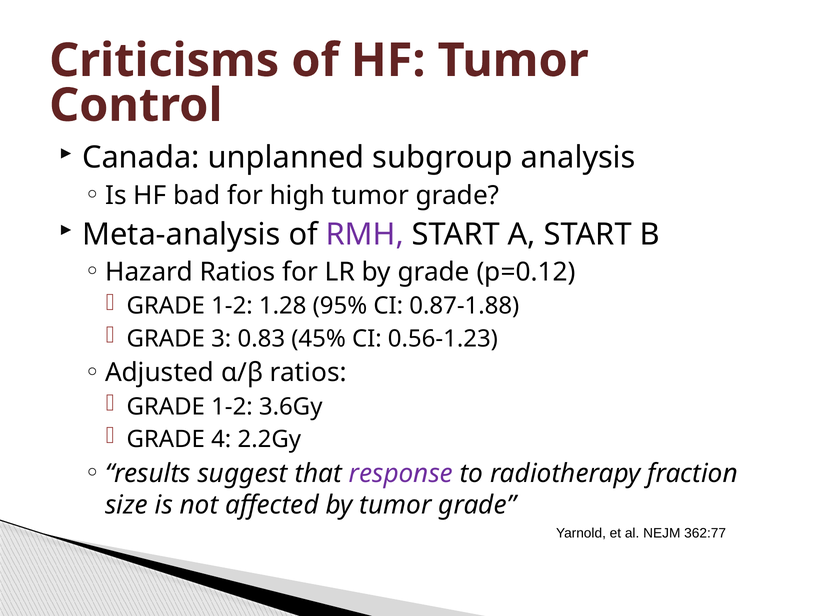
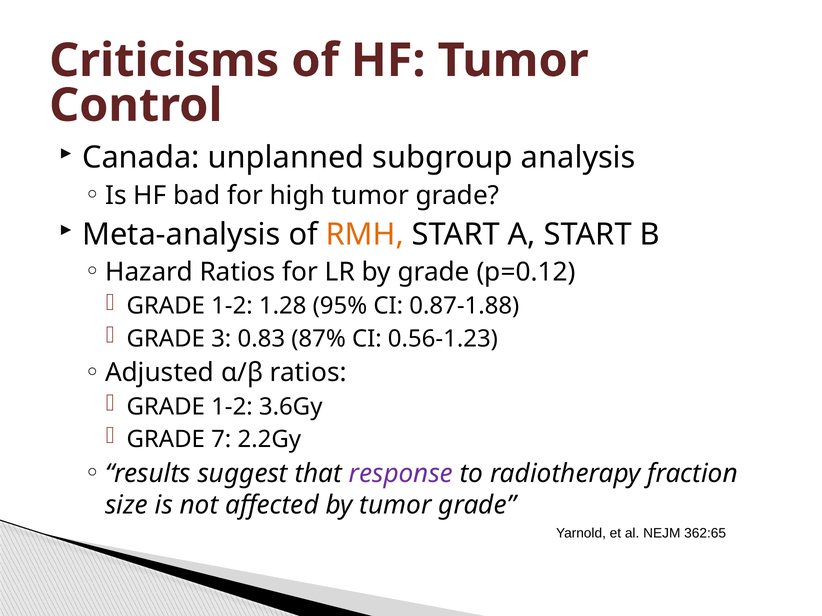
RMH colour: purple -> orange
45%: 45% -> 87%
4: 4 -> 7
362:77: 362:77 -> 362:65
